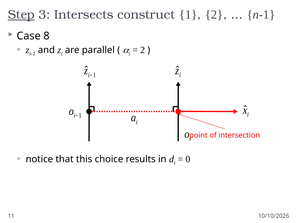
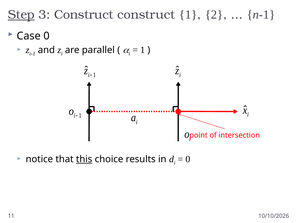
3 Intersects: Intersects -> Construct
Case 8: 8 -> 0
2 at (143, 50): 2 -> 1
this underline: none -> present
